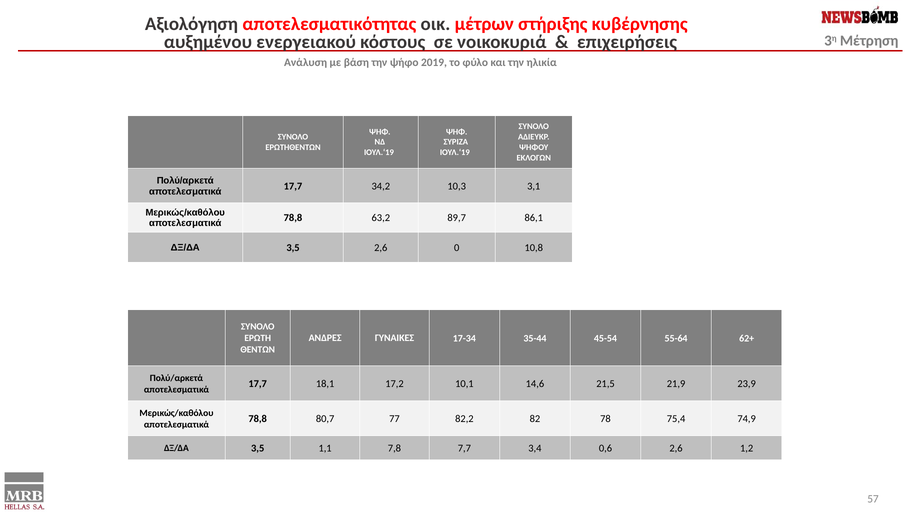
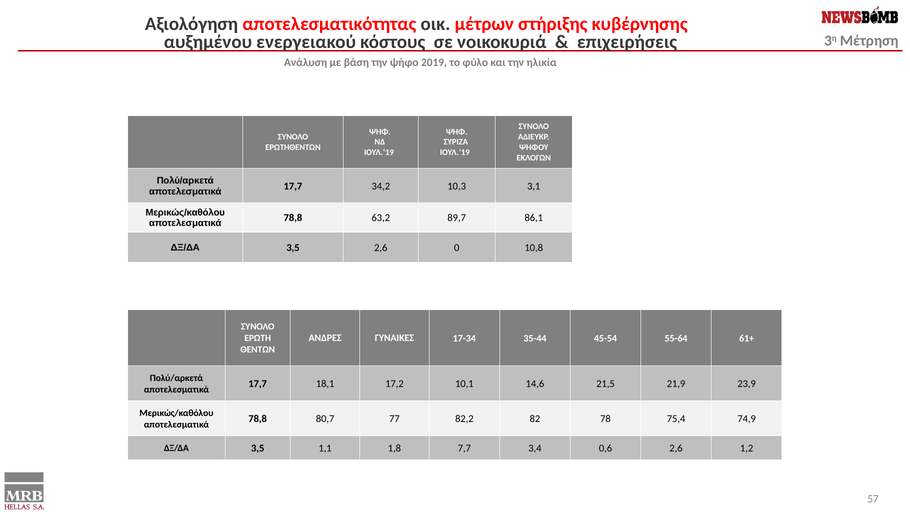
62+: 62+ -> 61+
7,8: 7,8 -> 1,8
